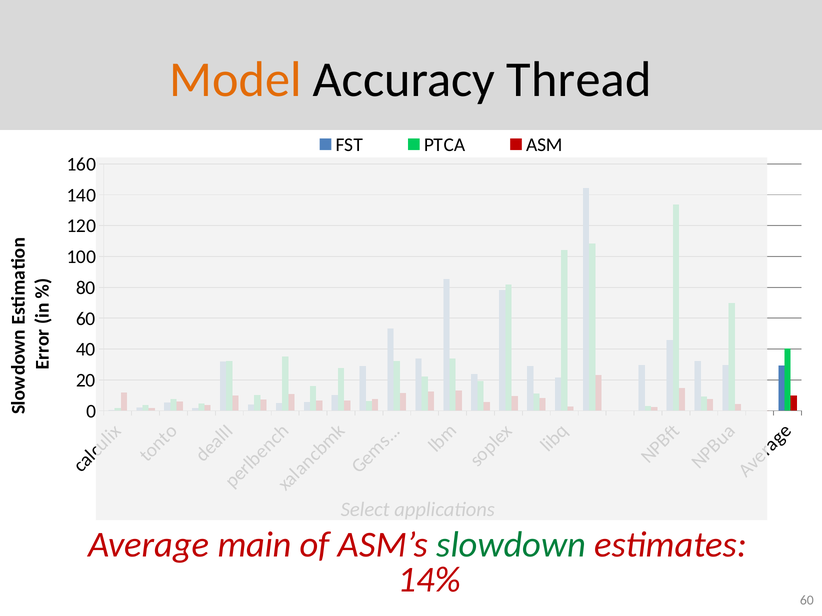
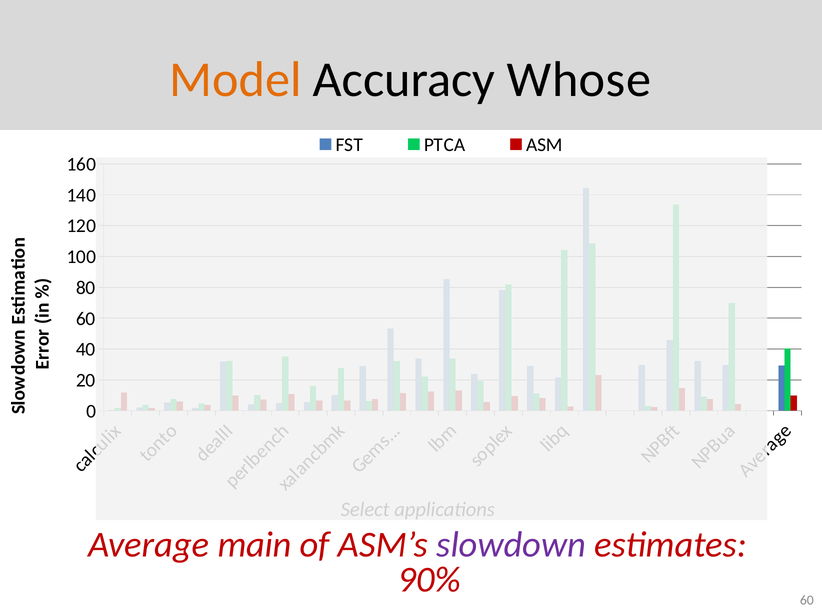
Thread: Thread -> Whose
slowdown colour: green -> purple
14%: 14% -> 90%
